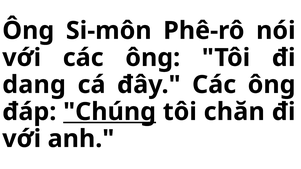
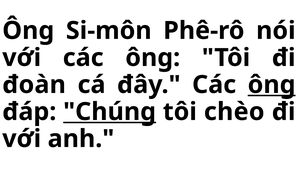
dang: dang -> đoàn
ông at (272, 85) underline: none -> present
chăn: chăn -> chèo
